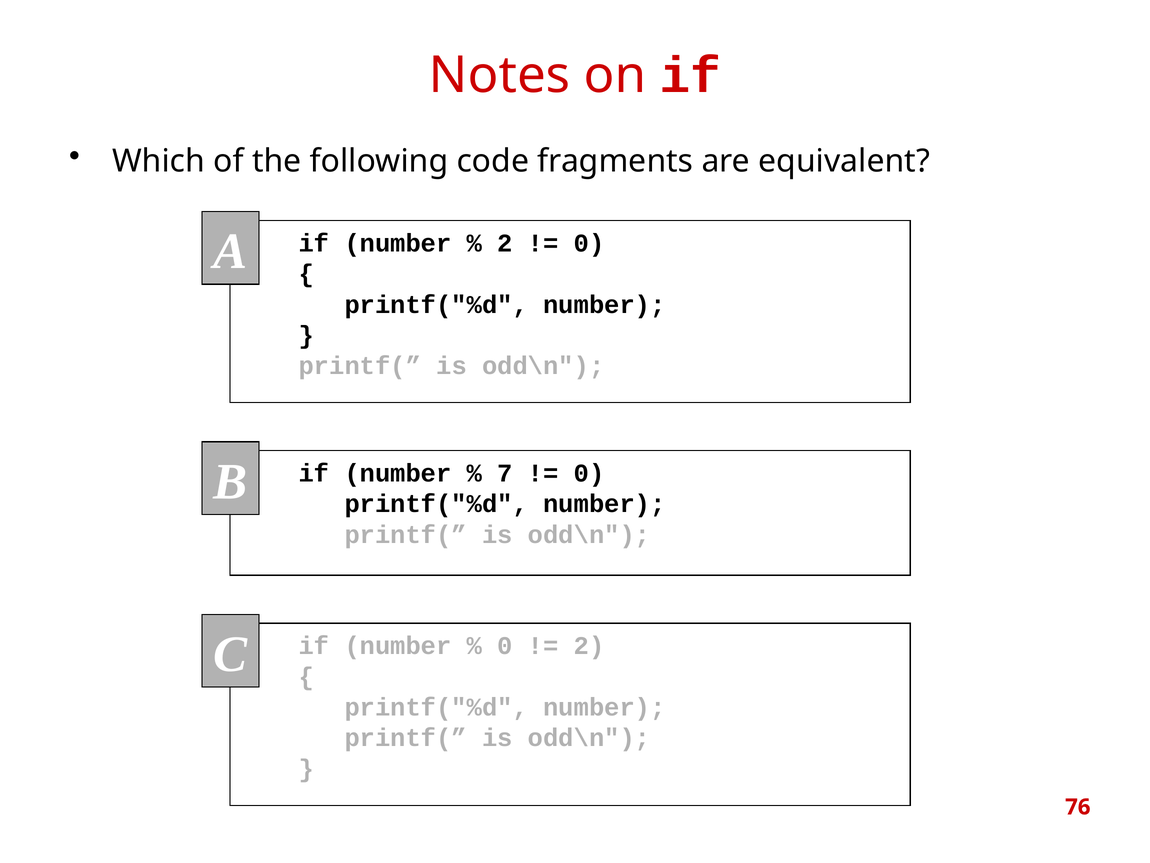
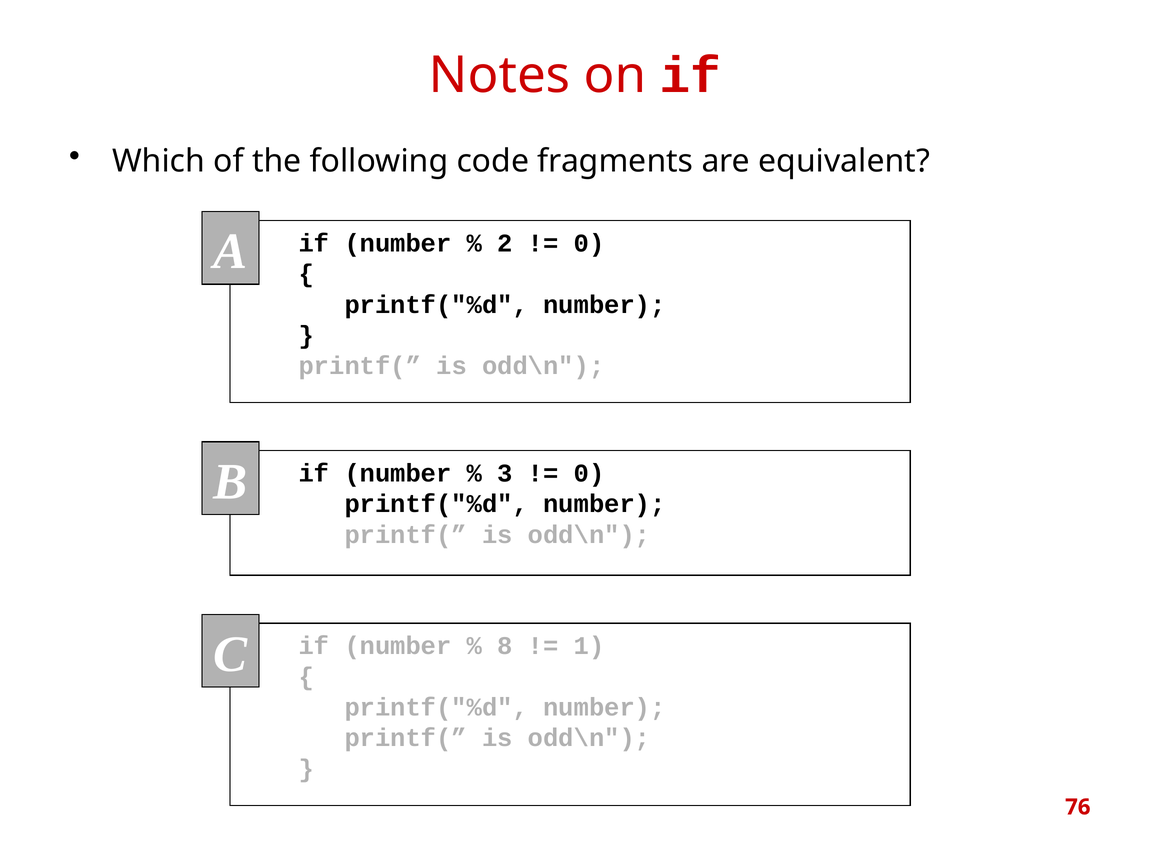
7: 7 -> 3
0 at (505, 646): 0 -> 8
2 at (589, 646): 2 -> 1
